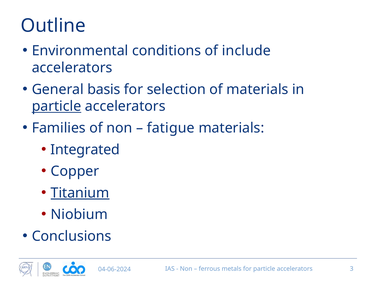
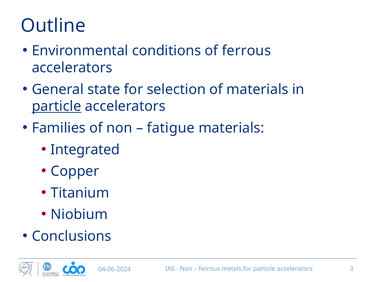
of include: include -> ferrous
basis: basis -> state
Titanium underline: present -> none
